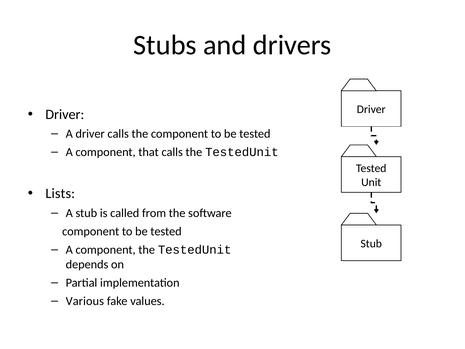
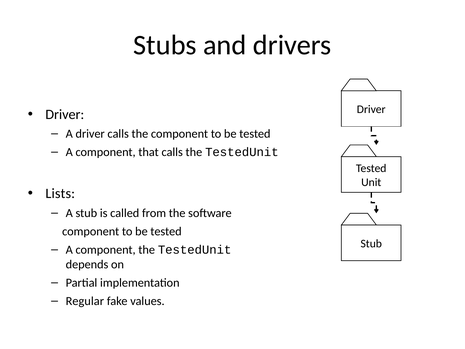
Various: Various -> Regular
